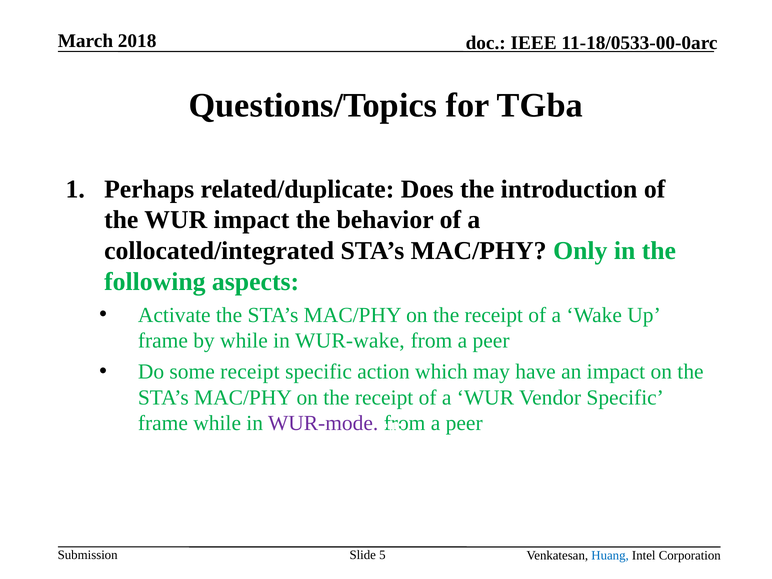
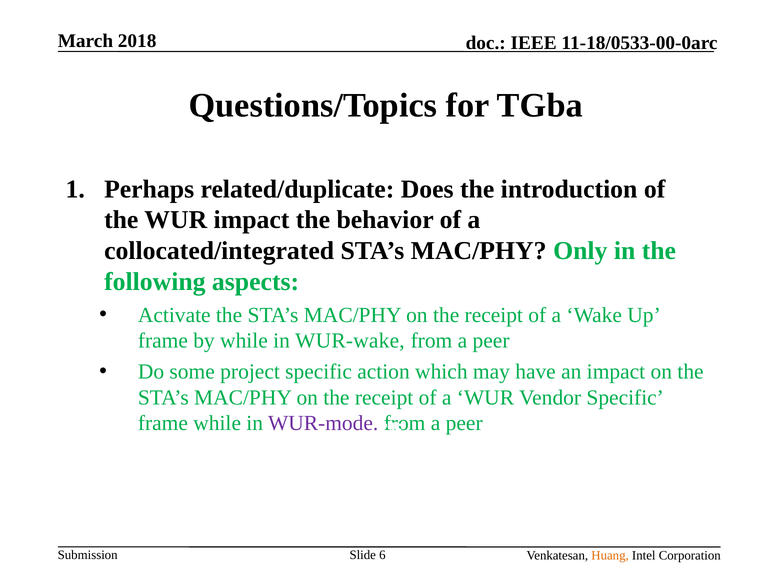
some receipt: receipt -> project
5: 5 -> 6
Huang colour: blue -> orange
